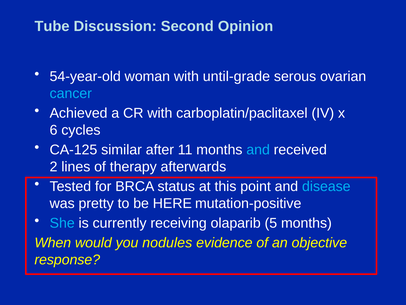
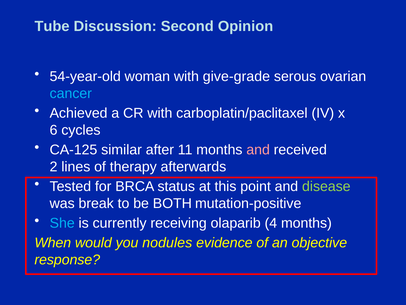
until-grade: until-grade -> give-grade
and at (258, 150) colour: light blue -> pink
disease colour: light blue -> light green
pretty: pretty -> break
HERE: HERE -> BOTH
5: 5 -> 4
